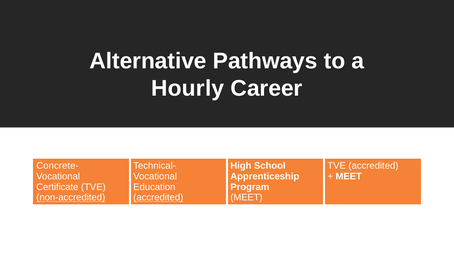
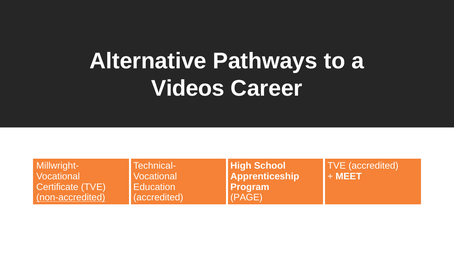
Hourly: Hourly -> Videos
Concrete-: Concrete- -> Millwright-
accredited at (158, 198) underline: present -> none
MEET at (246, 198): MEET -> PAGE
